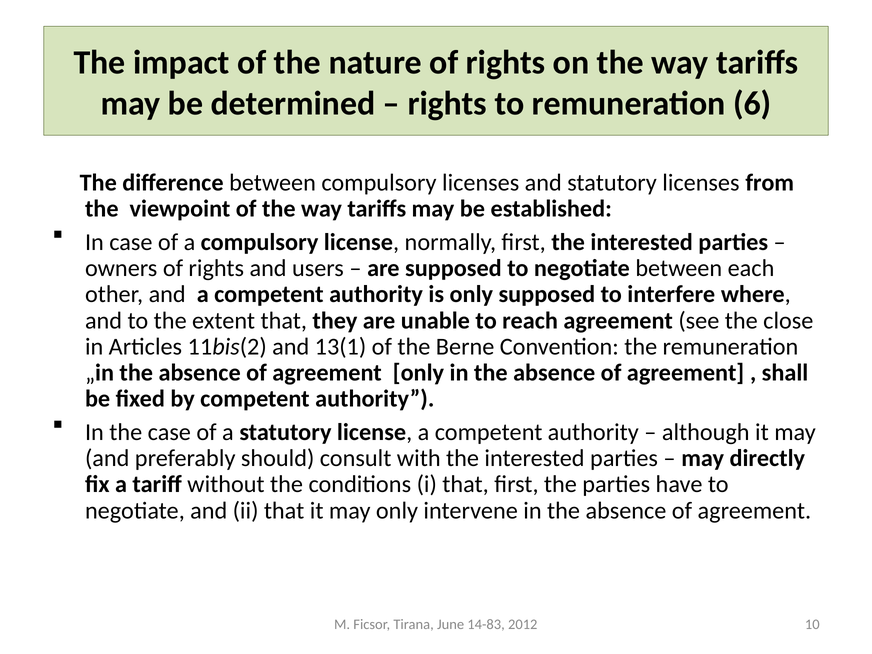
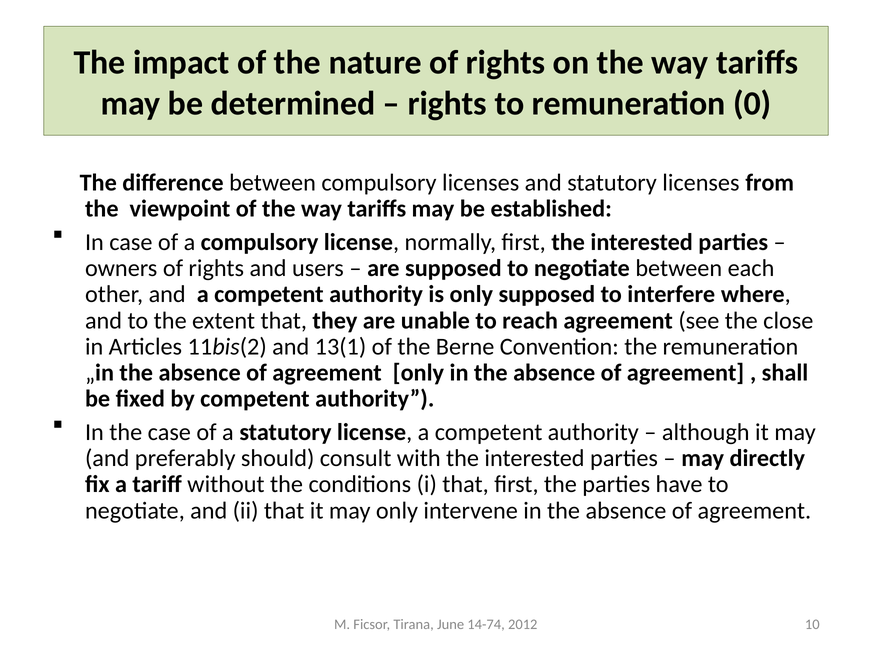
6: 6 -> 0
14-83: 14-83 -> 14-74
